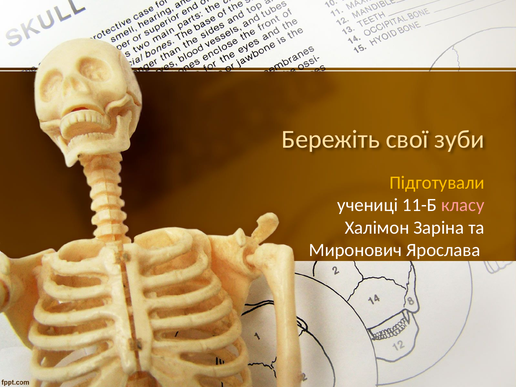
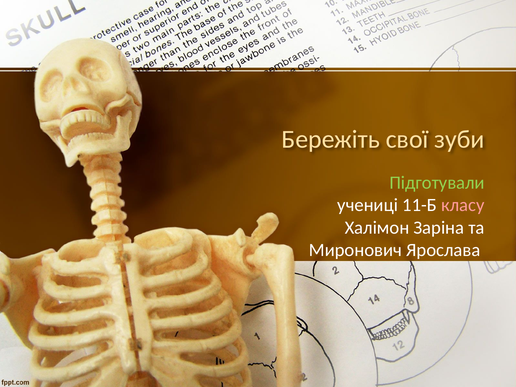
Підготували colour: yellow -> light green
